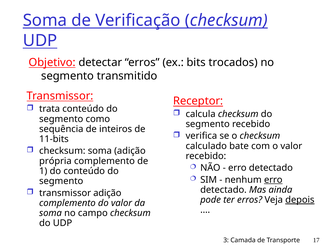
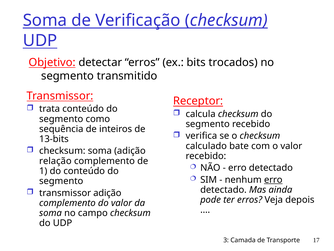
11-bits: 11-bits -> 13-bits
própria: própria -> relação
depois underline: present -> none
